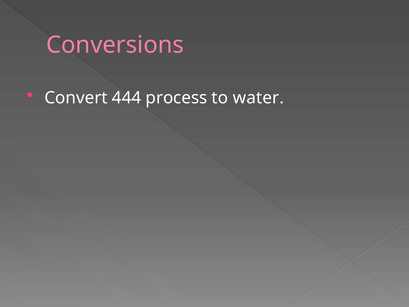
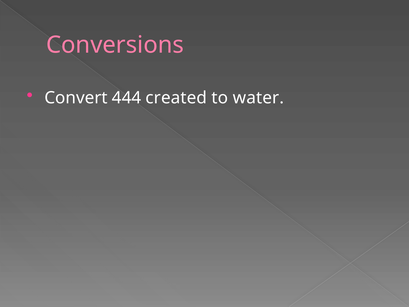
process: process -> created
